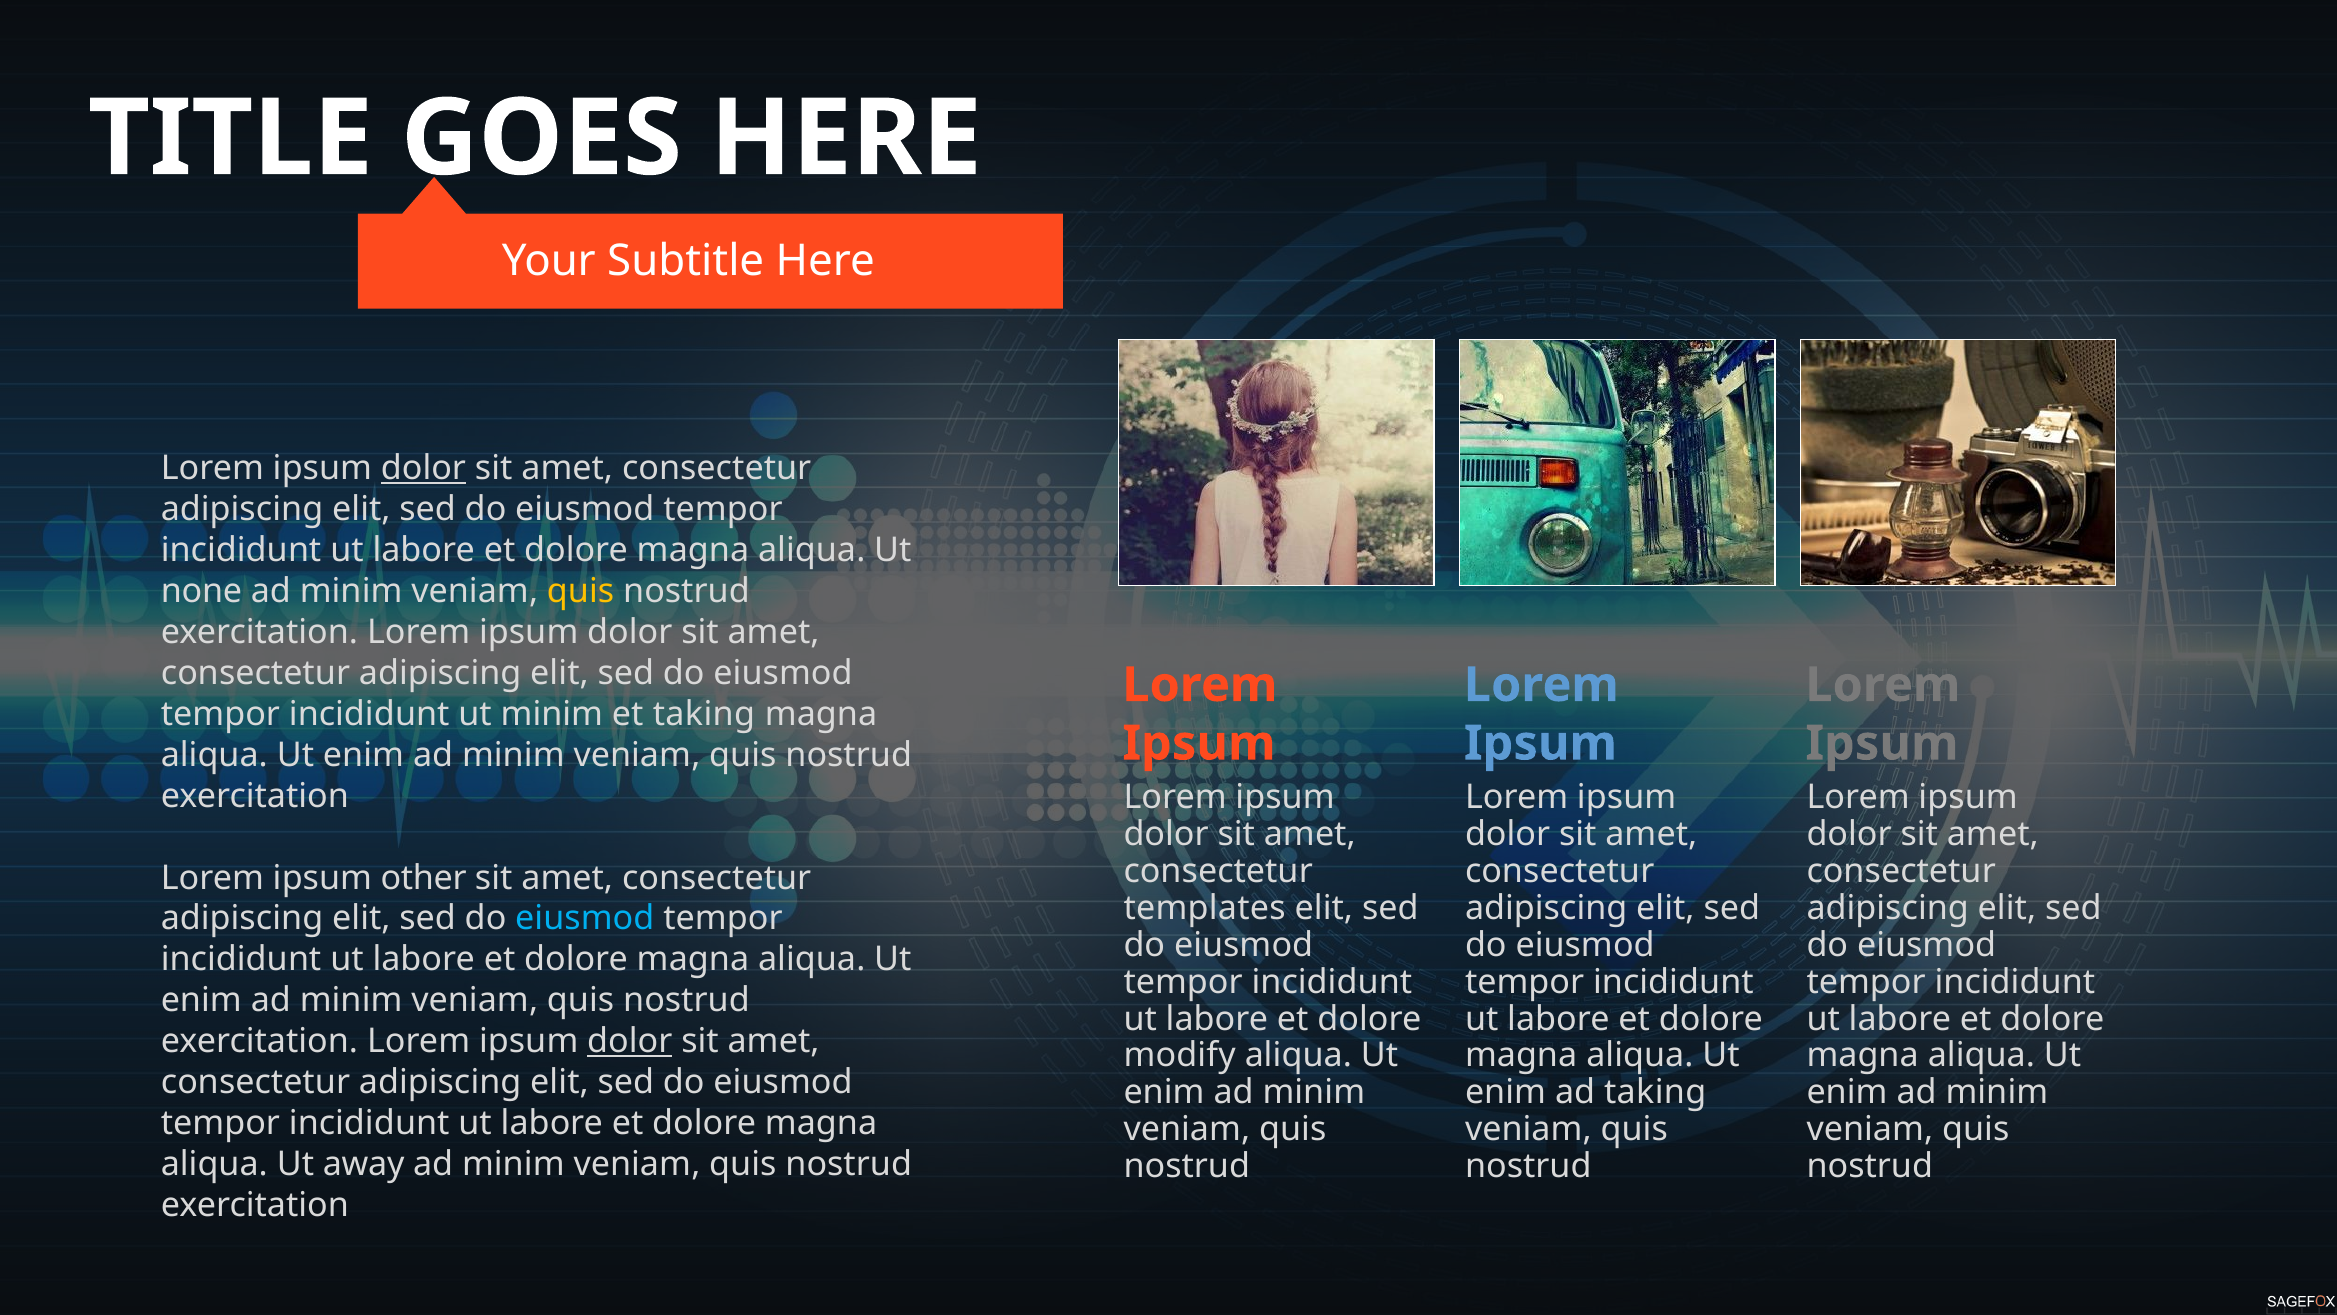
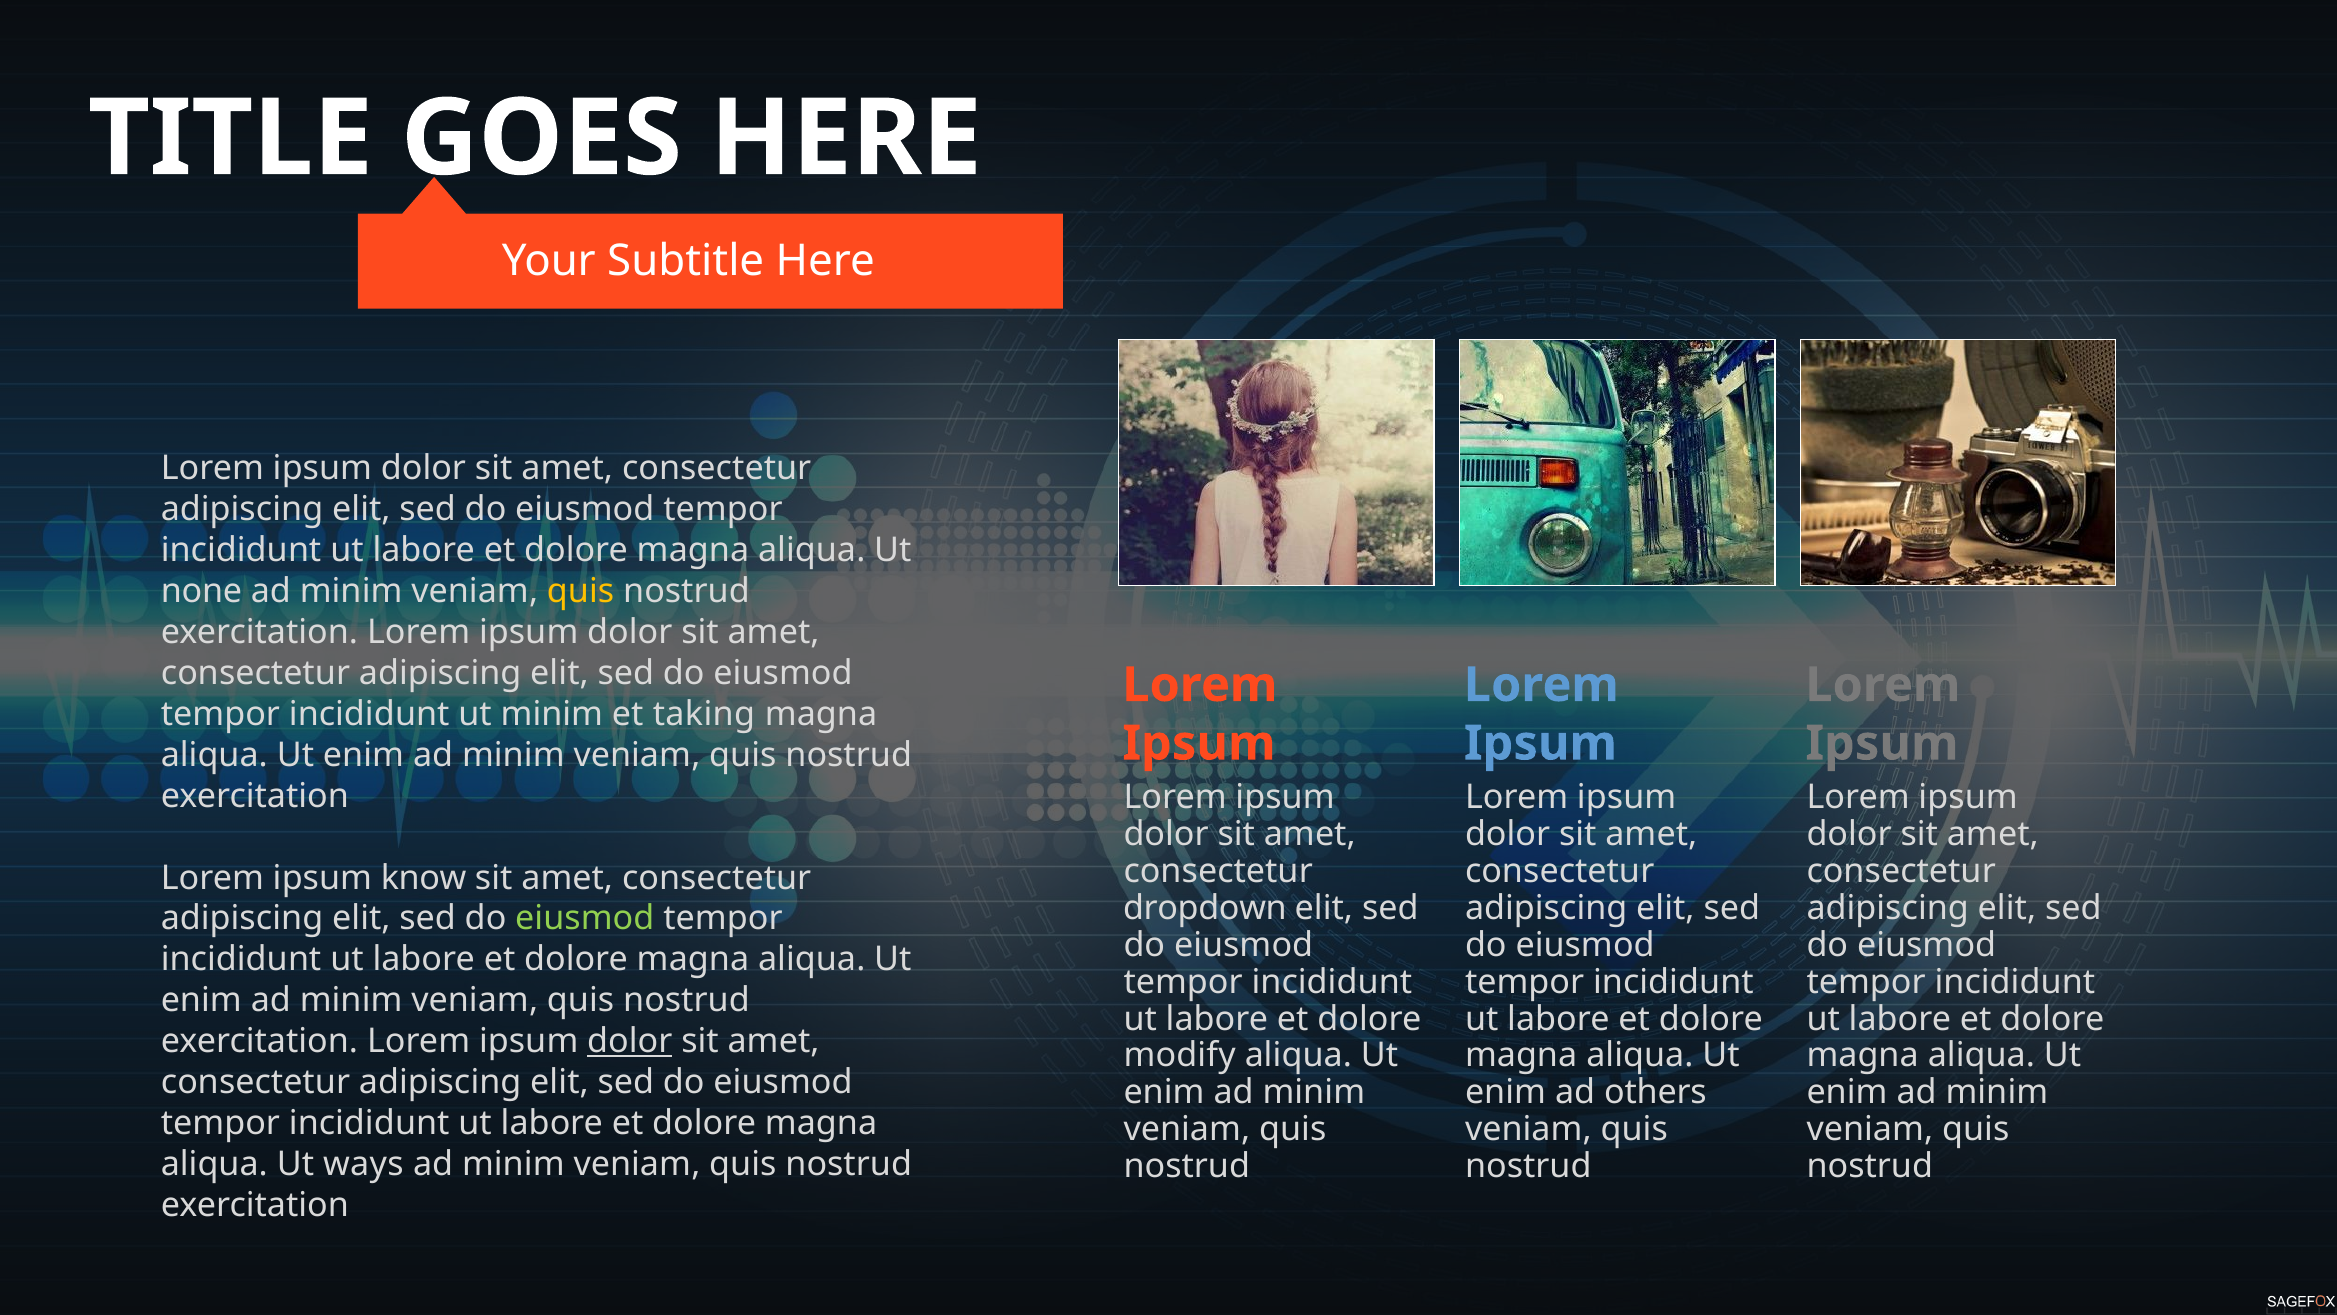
dolor at (424, 468) underline: present -> none
other: other -> know
templates: templates -> dropdown
eiusmod at (585, 918) colour: light blue -> light green
ad taking: taking -> others
away: away -> ways
